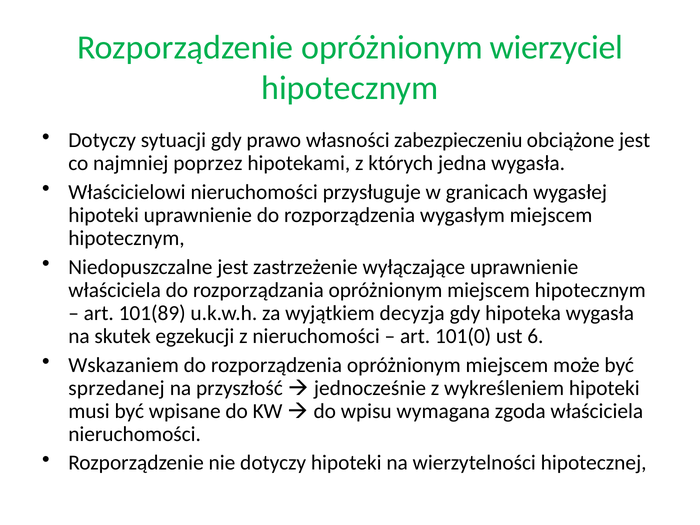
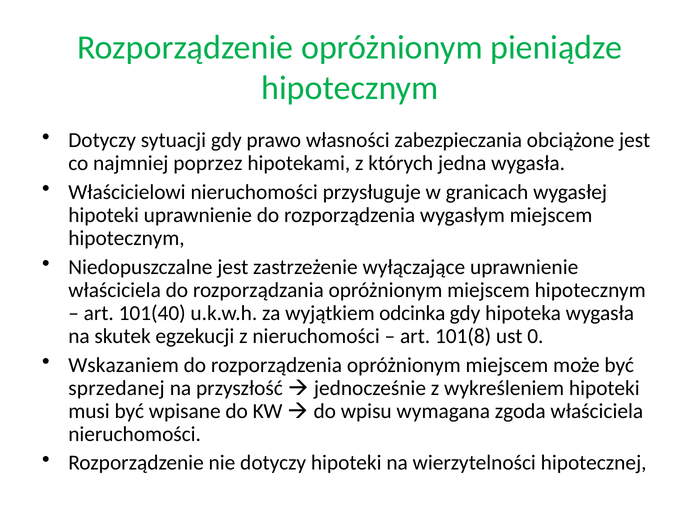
wierzyciel: wierzyciel -> pieniądze
zabezpieczeniu: zabezpieczeniu -> zabezpieczania
101(89: 101(89 -> 101(40
decyzja: decyzja -> odcinka
101(0: 101(0 -> 101(8
6: 6 -> 0
